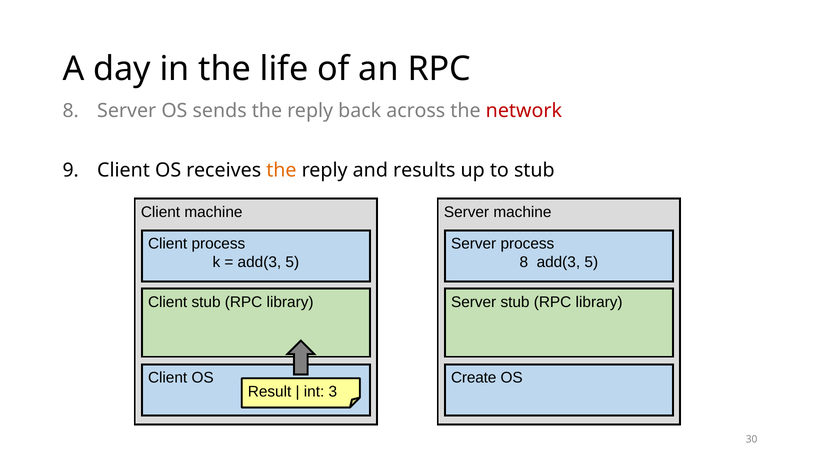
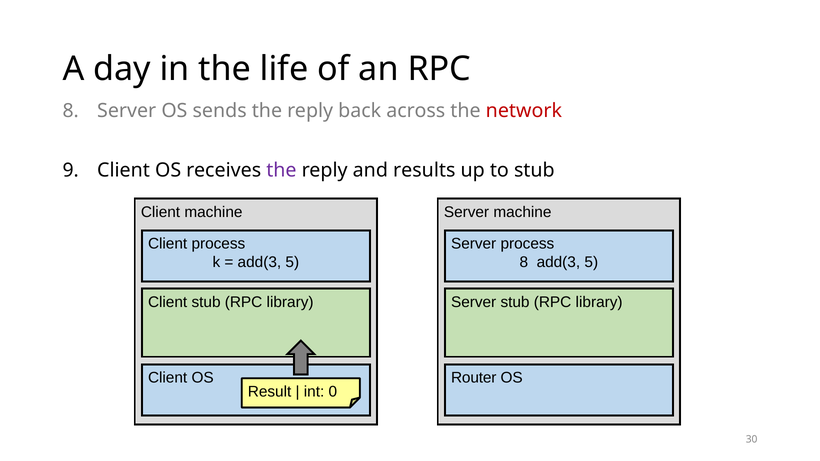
the at (281, 170) colour: orange -> purple
Create: Create -> Router
3: 3 -> 0
